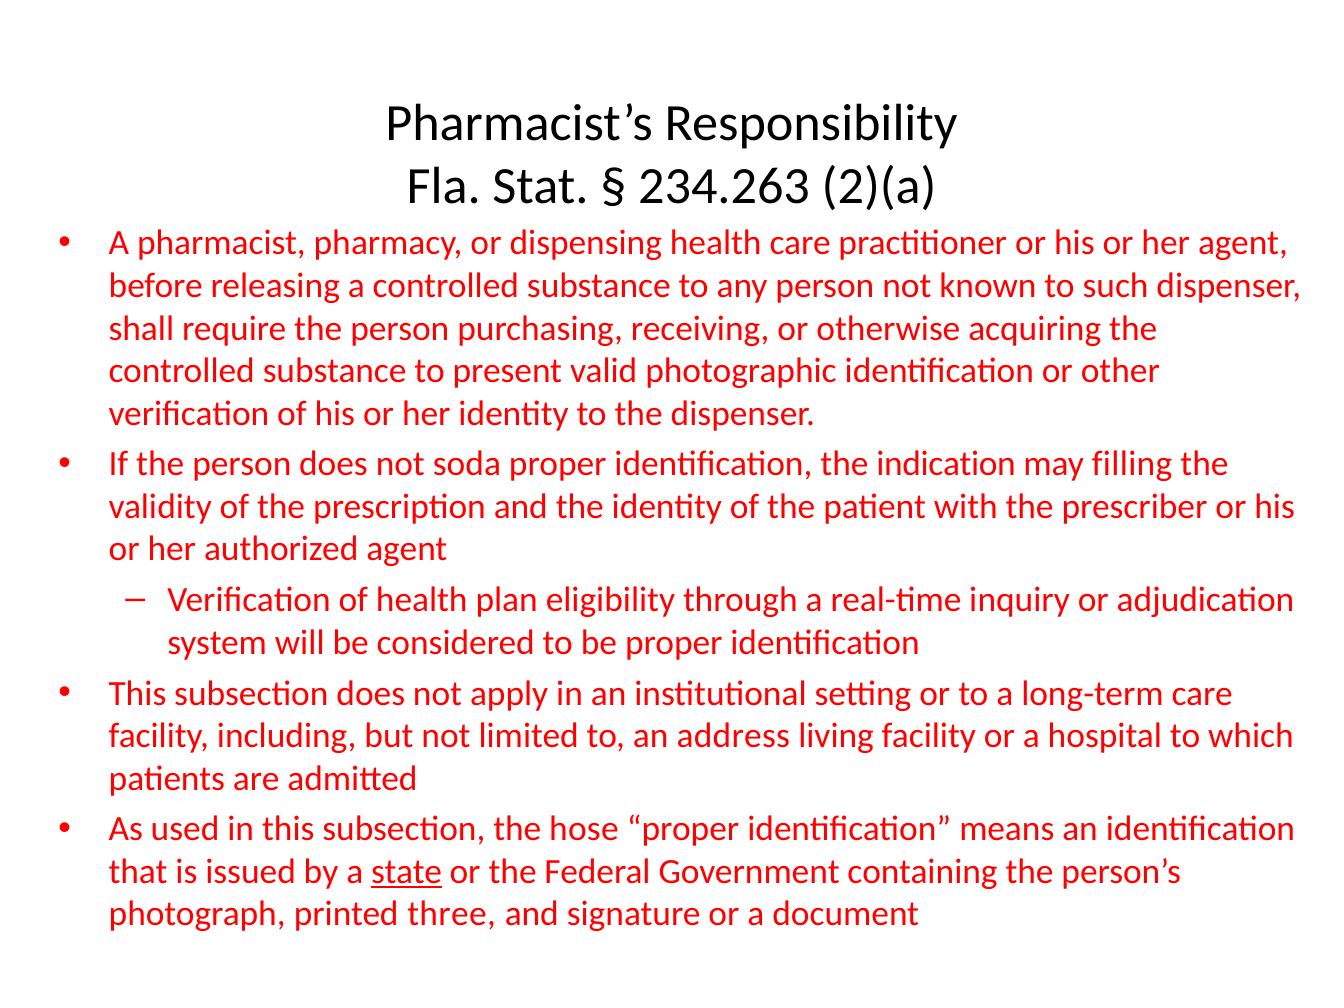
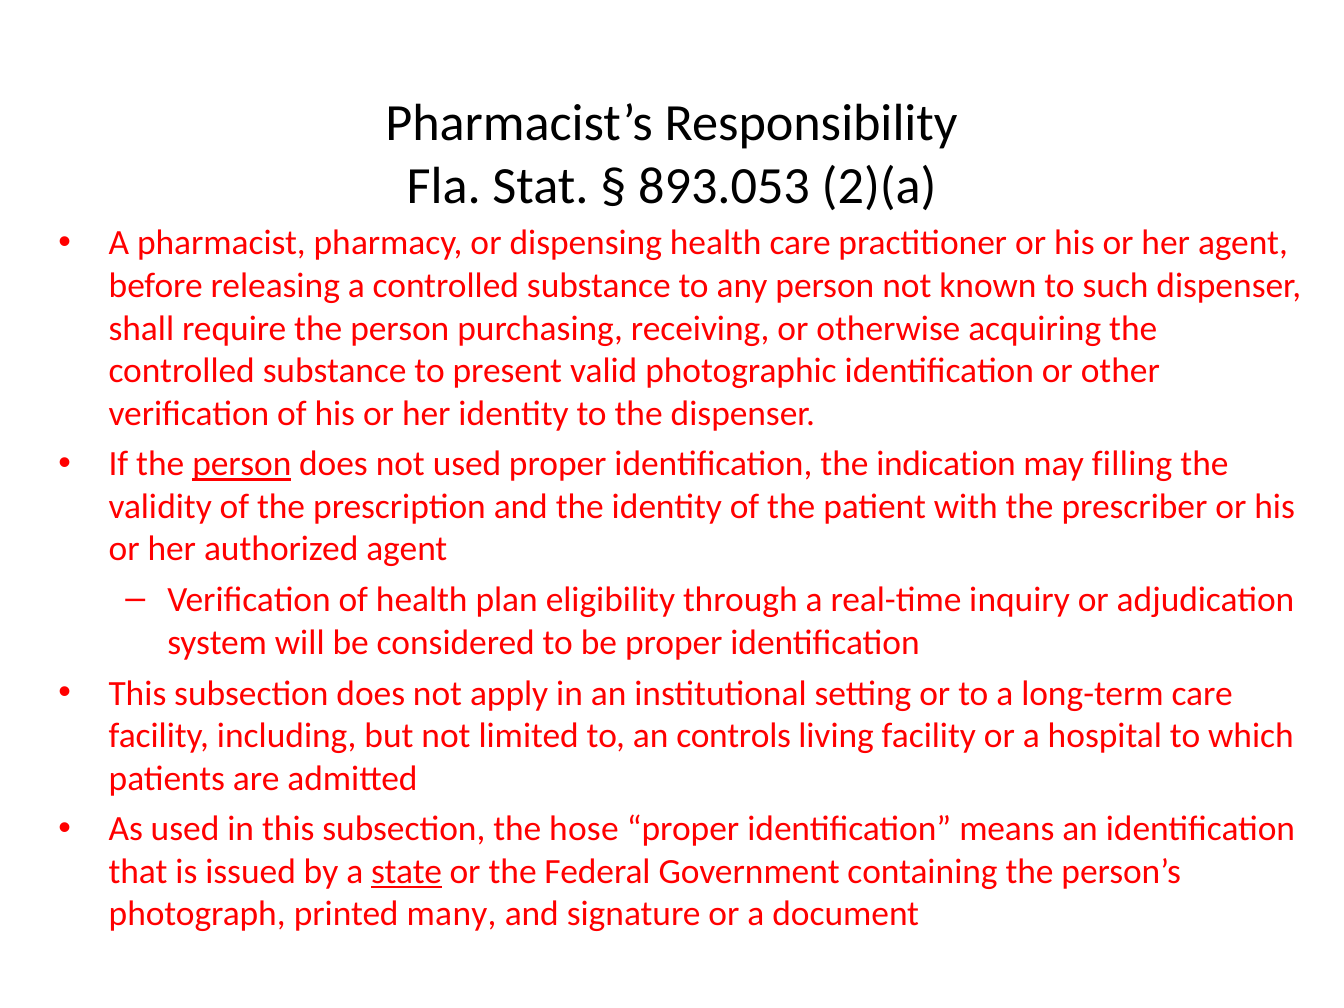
234.263: 234.263 -> 893.053
person at (242, 464) underline: none -> present
not soda: soda -> used
address: address -> controls
three: three -> many
